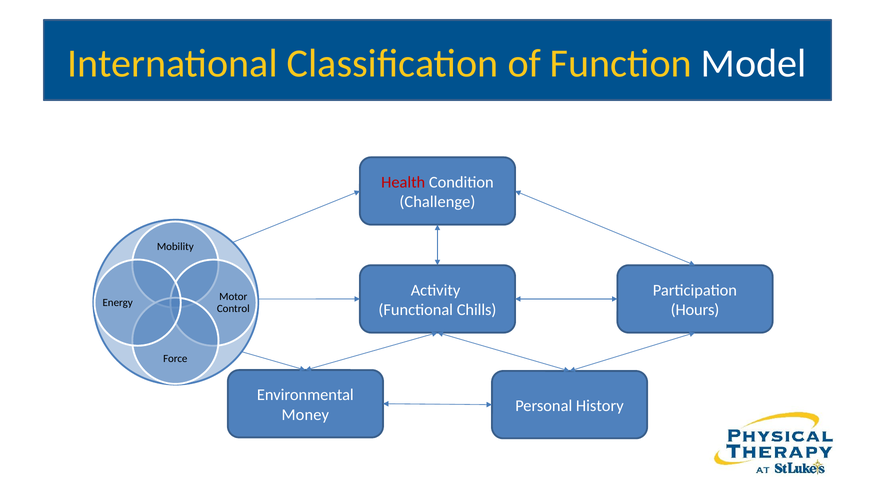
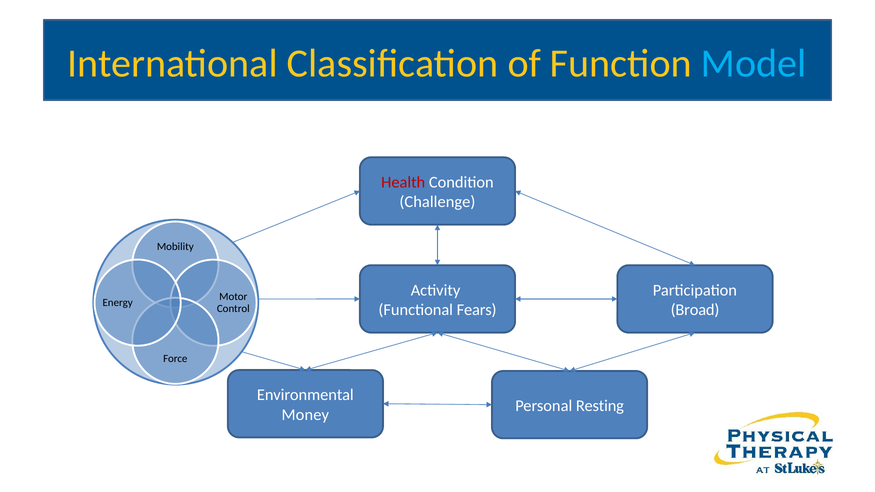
Model colour: white -> light blue
Chills: Chills -> Fears
Hours: Hours -> Broad
History: History -> Resting
